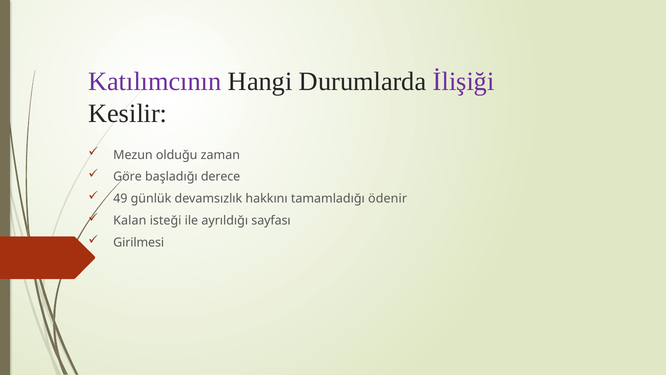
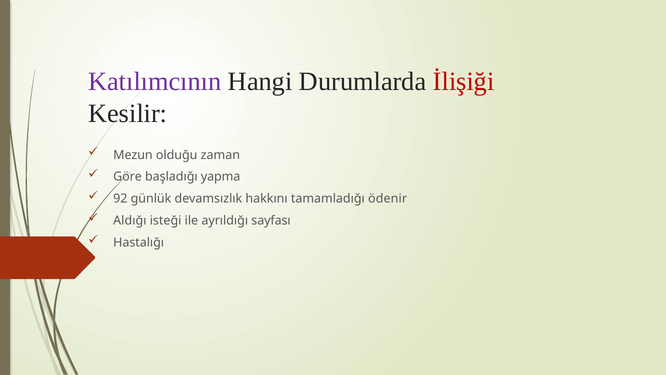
İlişiği colour: purple -> red
derece: derece -> yapma
49: 49 -> 92
Kalan: Kalan -> Aldığı
Girilmesi: Girilmesi -> Hastalığı
